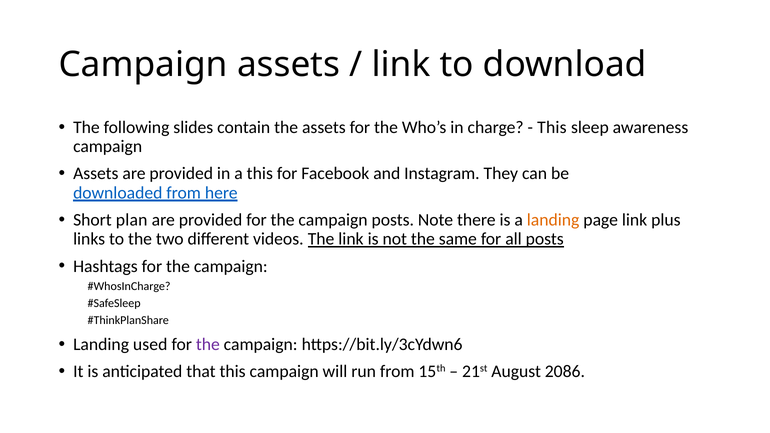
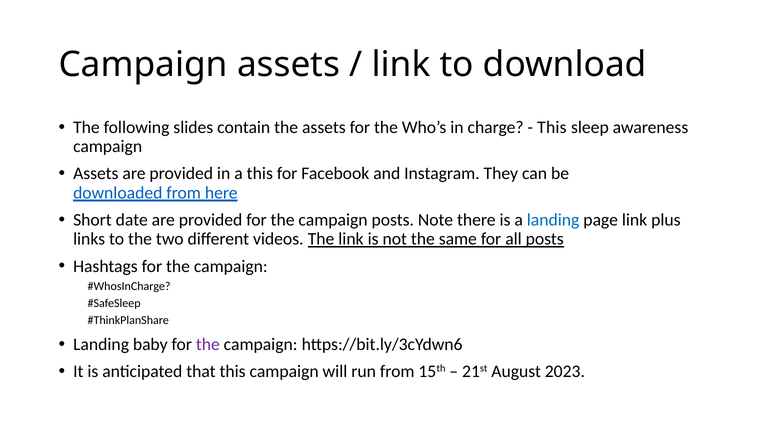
plan: plan -> date
landing at (553, 220) colour: orange -> blue
used: used -> baby
2086: 2086 -> 2023
